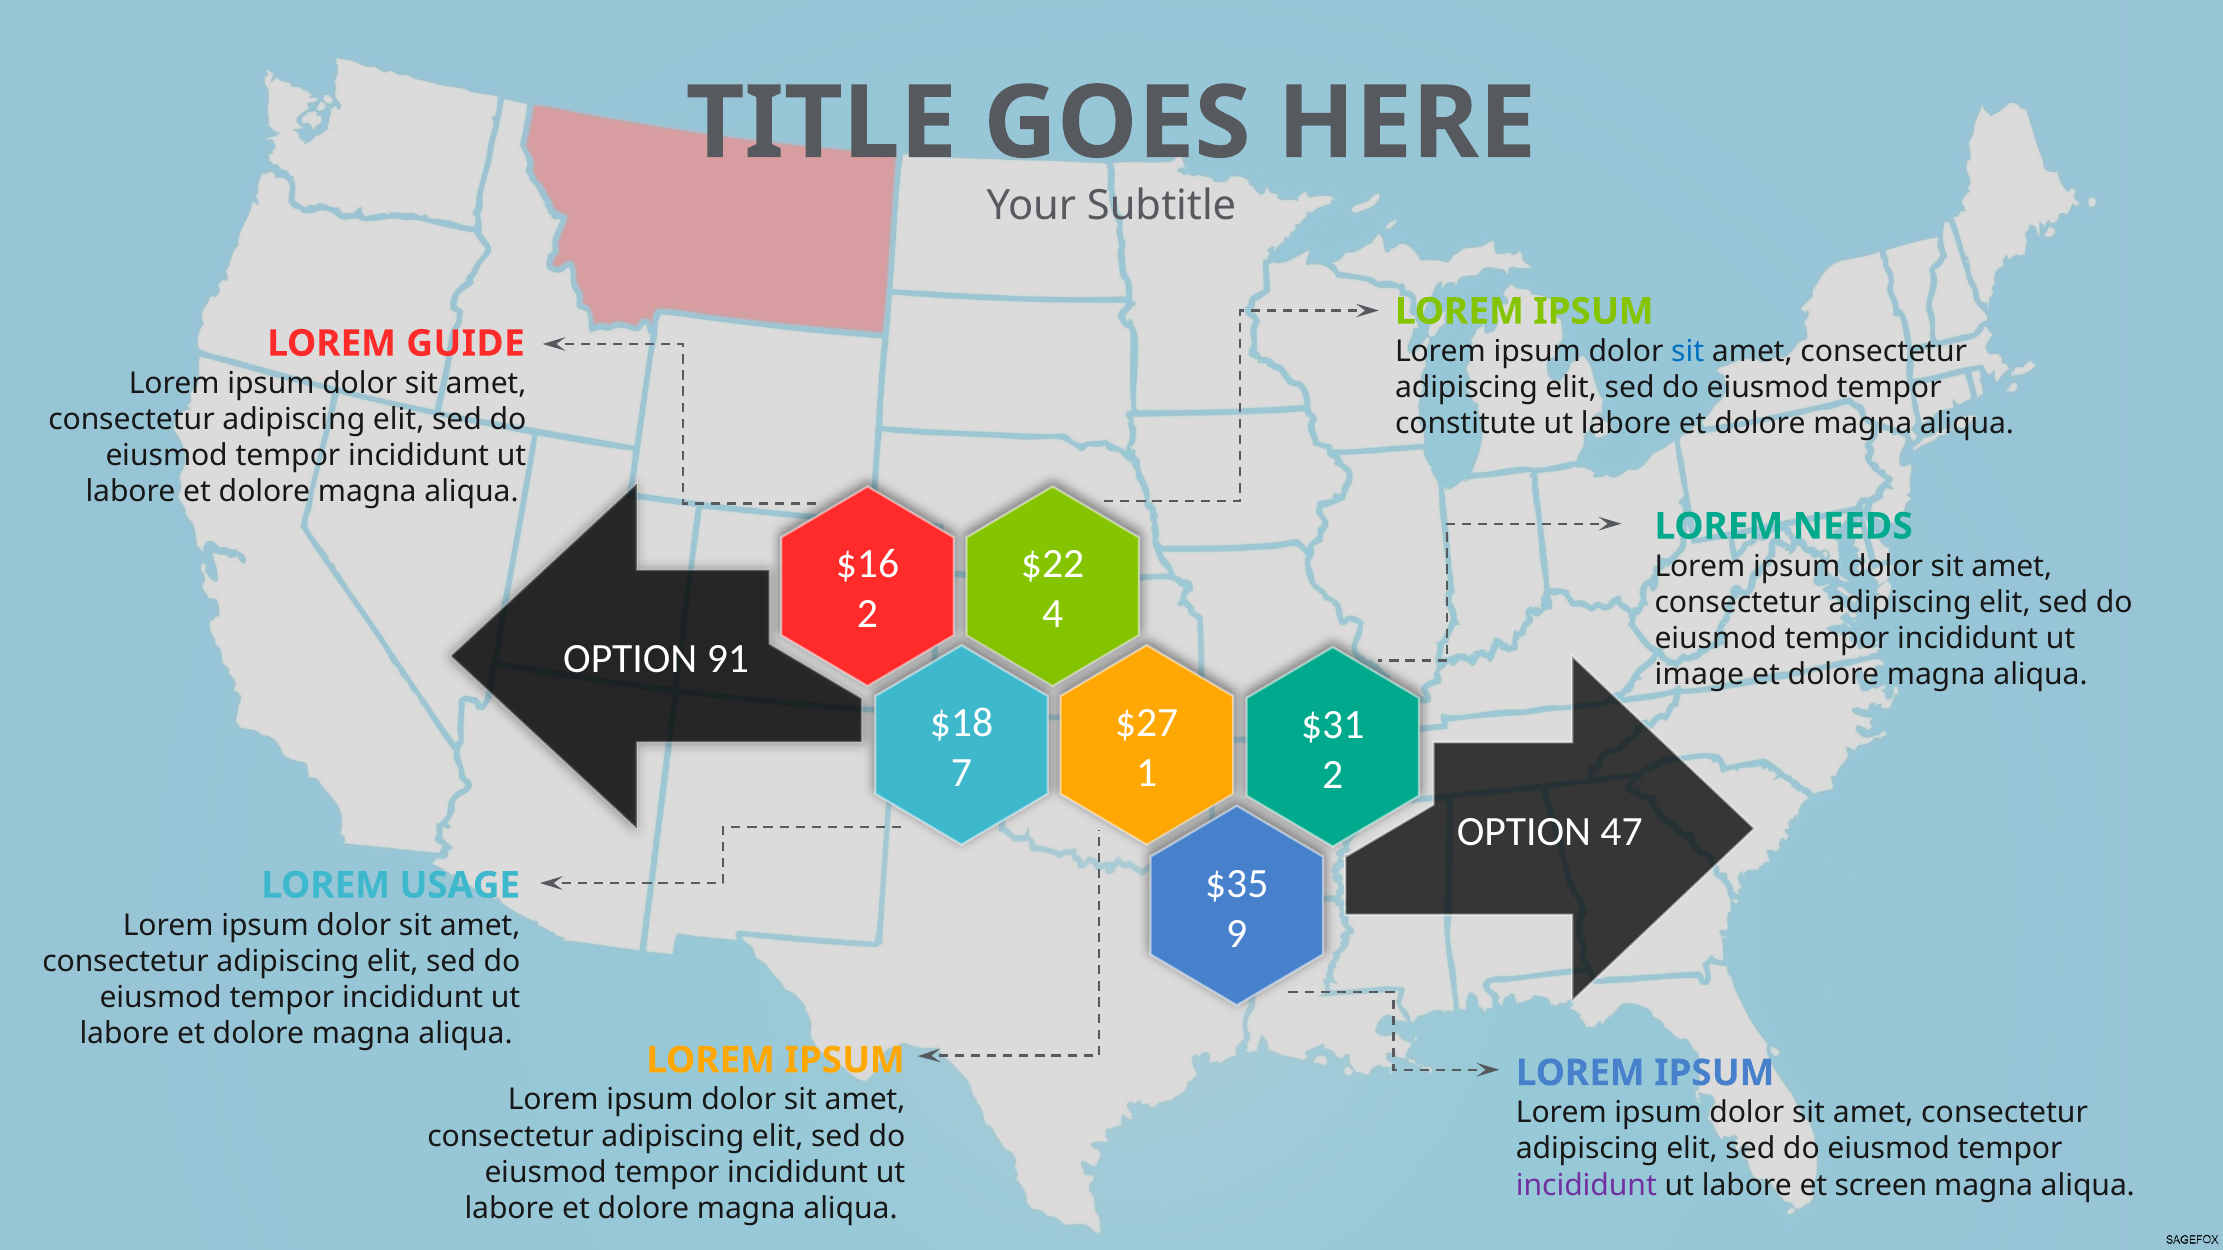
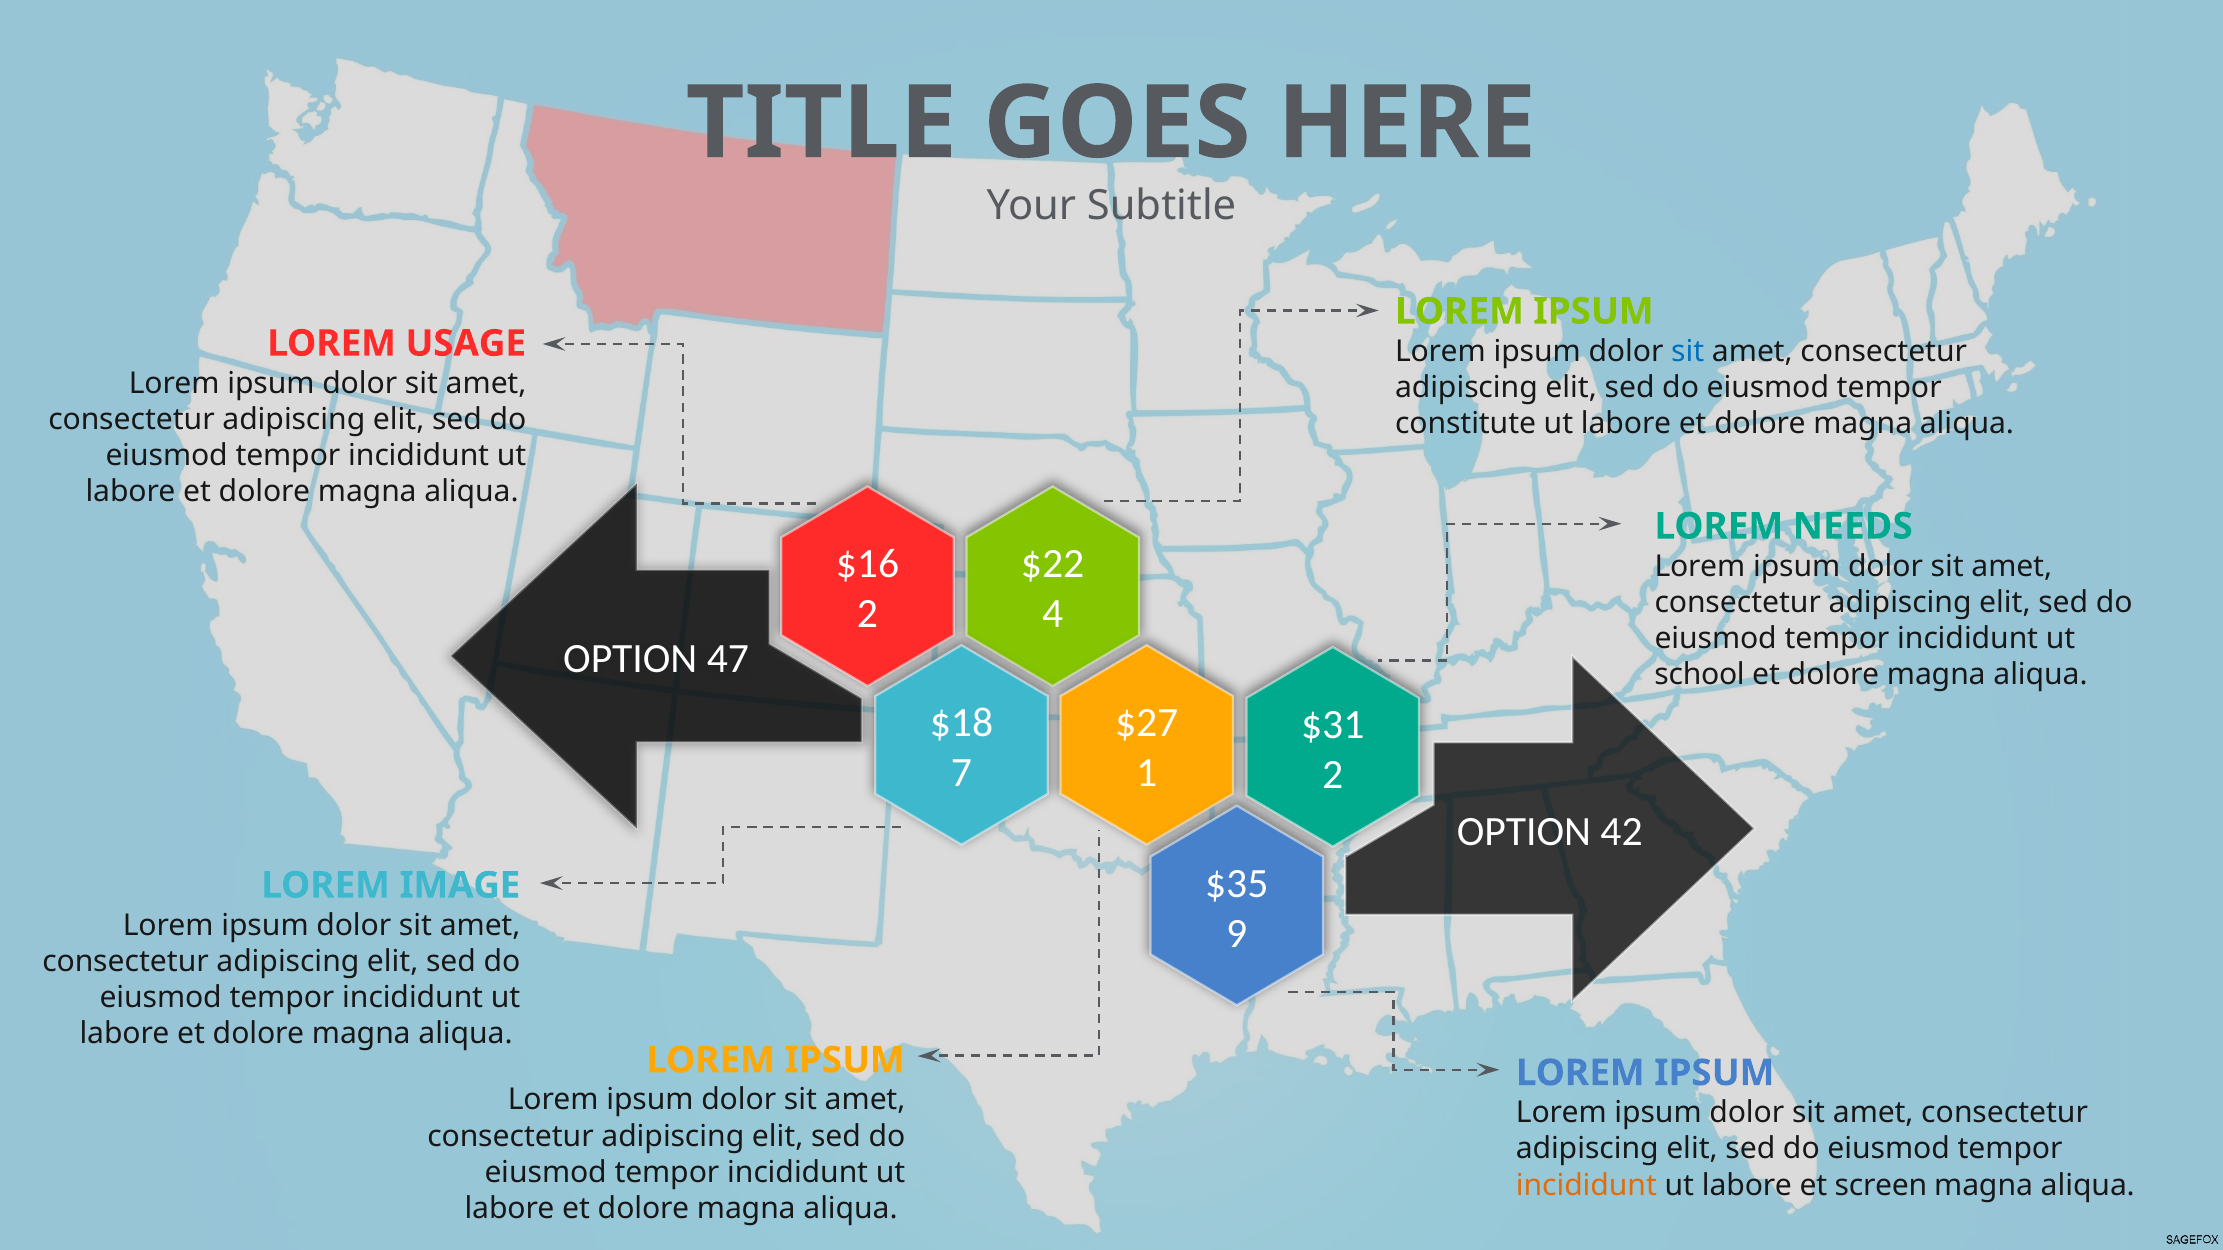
GUIDE: GUIDE -> USAGE
91: 91 -> 47
image: image -> school
47: 47 -> 42
USAGE: USAGE -> IMAGE
incididunt at (1586, 1185) colour: purple -> orange
